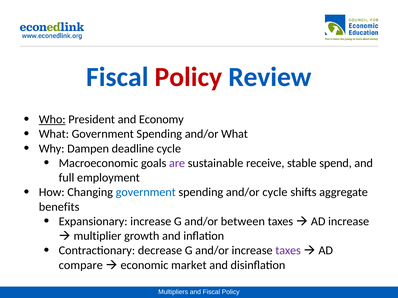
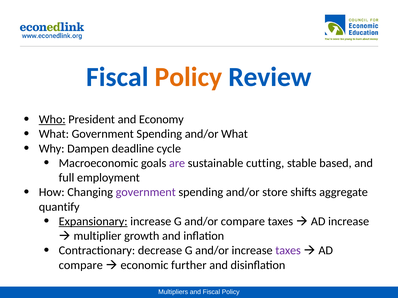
Policy at (188, 77) colour: red -> orange
receive: receive -> cutting
spend: spend -> based
government at (146, 193) colour: blue -> purple
and/or cycle: cycle -> store
benefits: benefits -> quantify
Expansionary underline: none -> present
and/or between: between -> compare
market: market -> further
